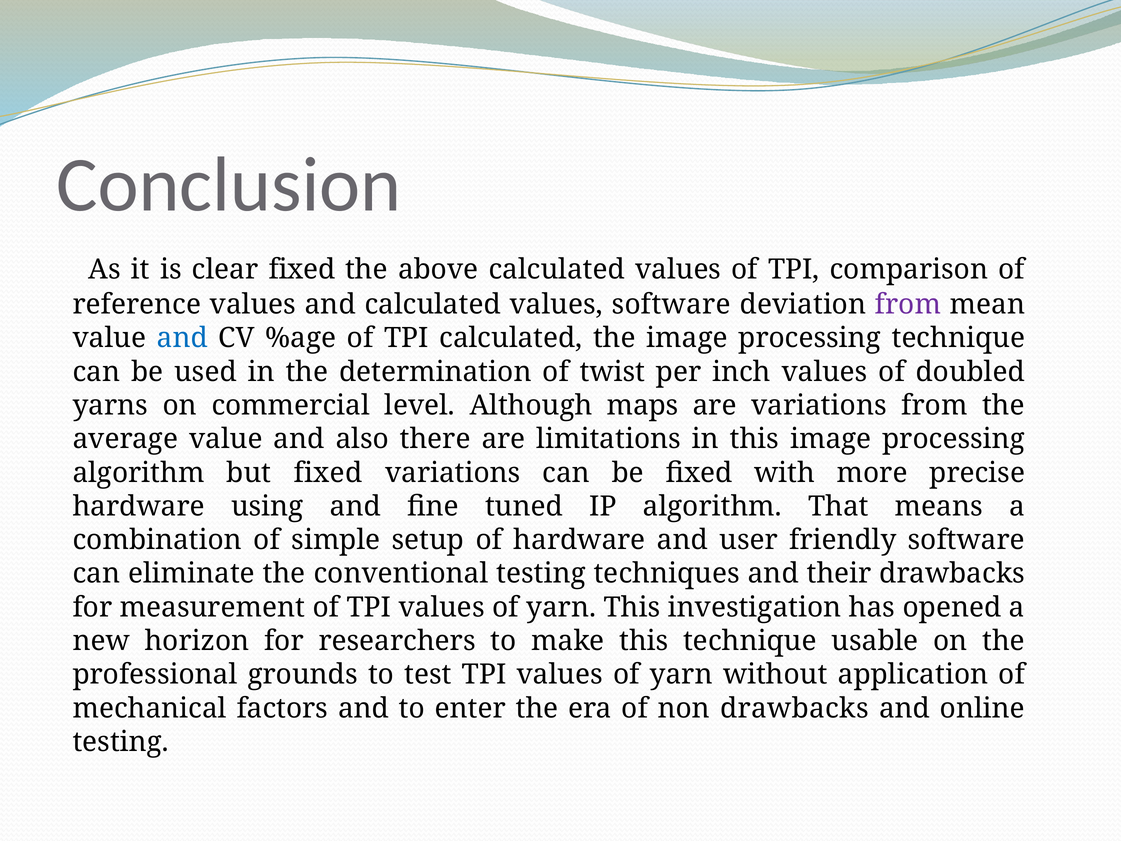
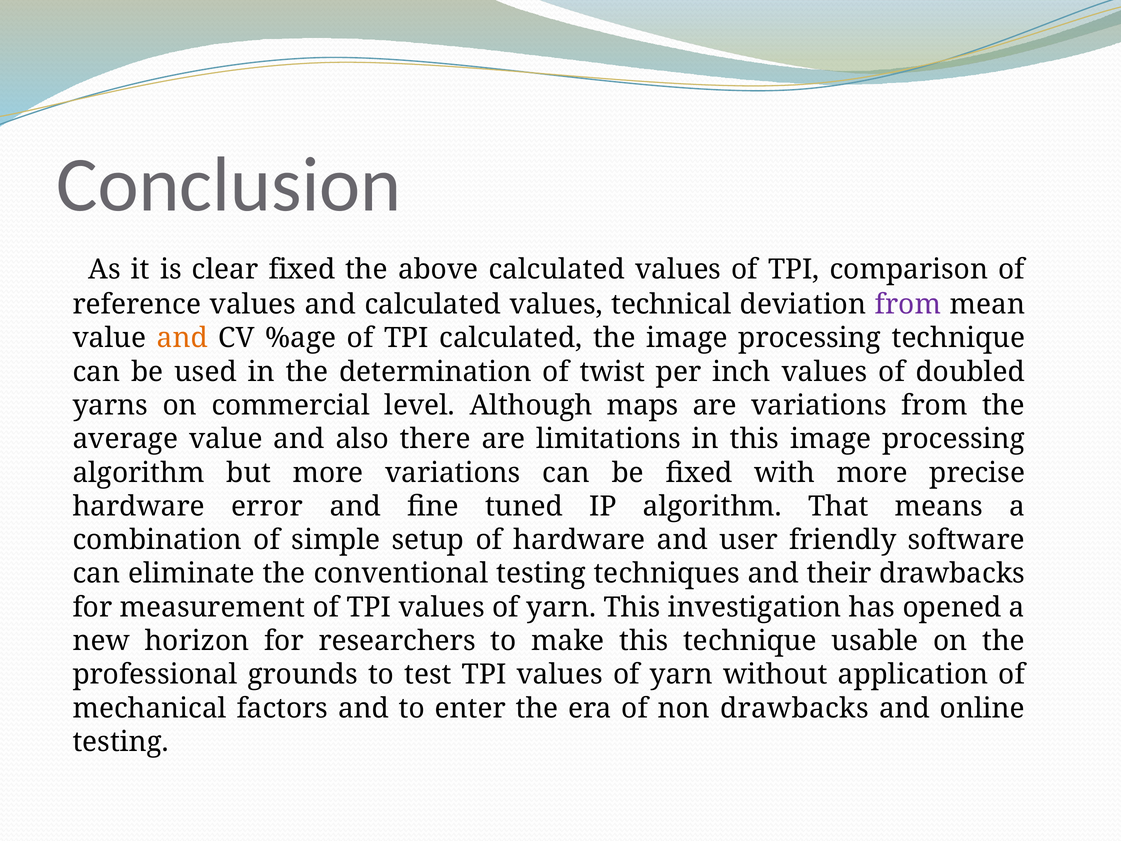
values software: software -> technical
and at (182, 338) colour: blue -> orange
but fixed: fixed -> more
using: using -> error
